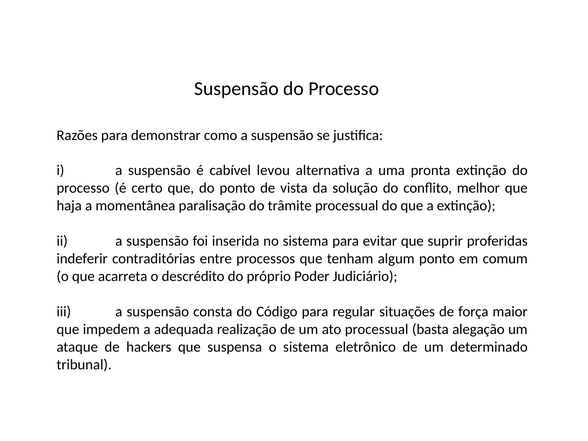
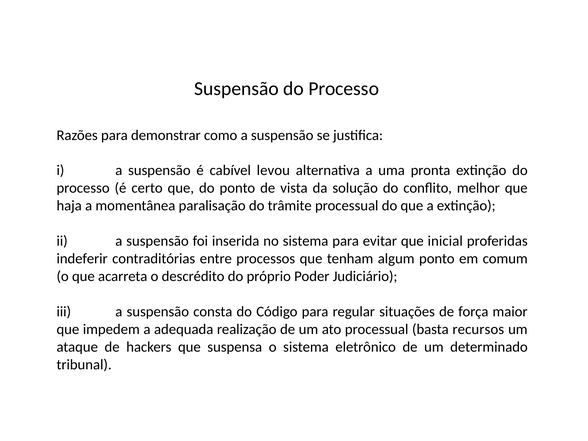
suprir: suprir -> inicial
alegação: alegação -> recursos
